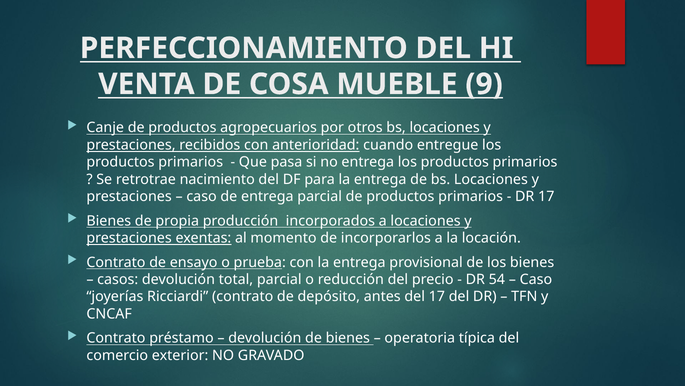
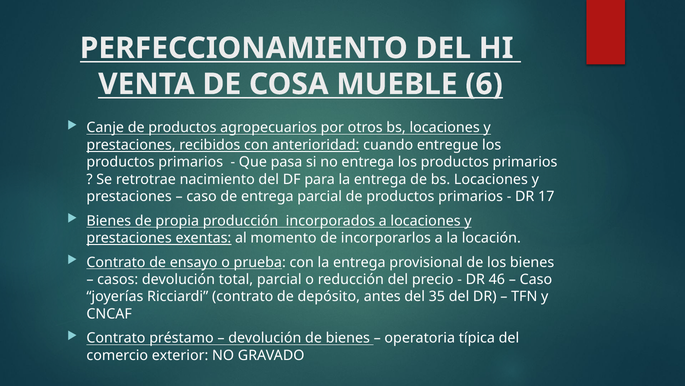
9: 9 -> 6
54: 54 -> 46
del 17: 17 -> 35
